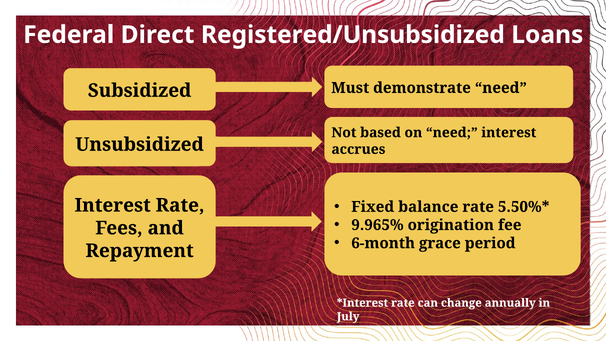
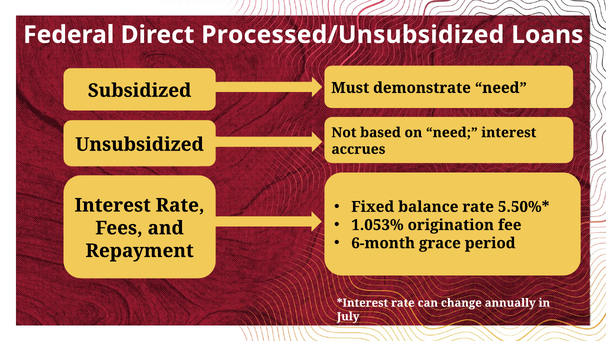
Registered/Unsubsidized: Registered/Unsubsidized -> Processed/Unsubsidized
9.965%: 9.965% -> 1.053%
